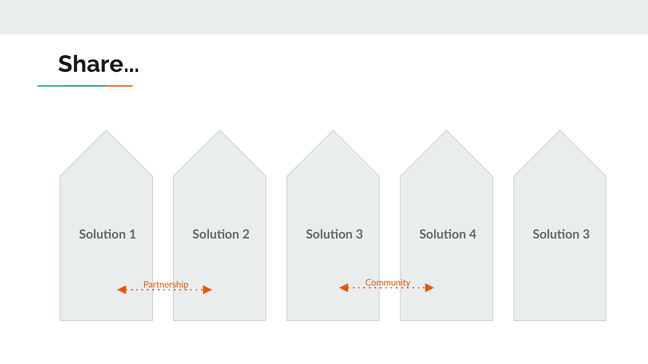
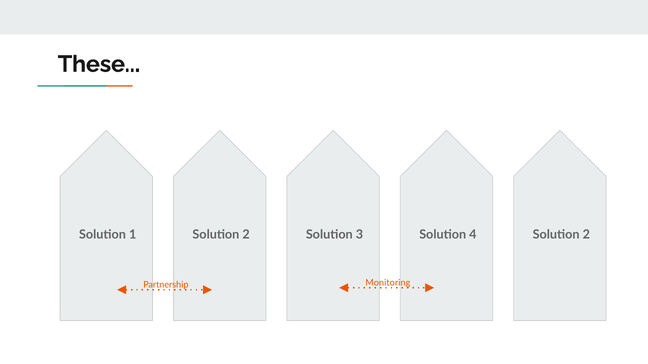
Share: Share -> These
4 Solution 3: 3 -> 2
Community: Community -> Monitoring
